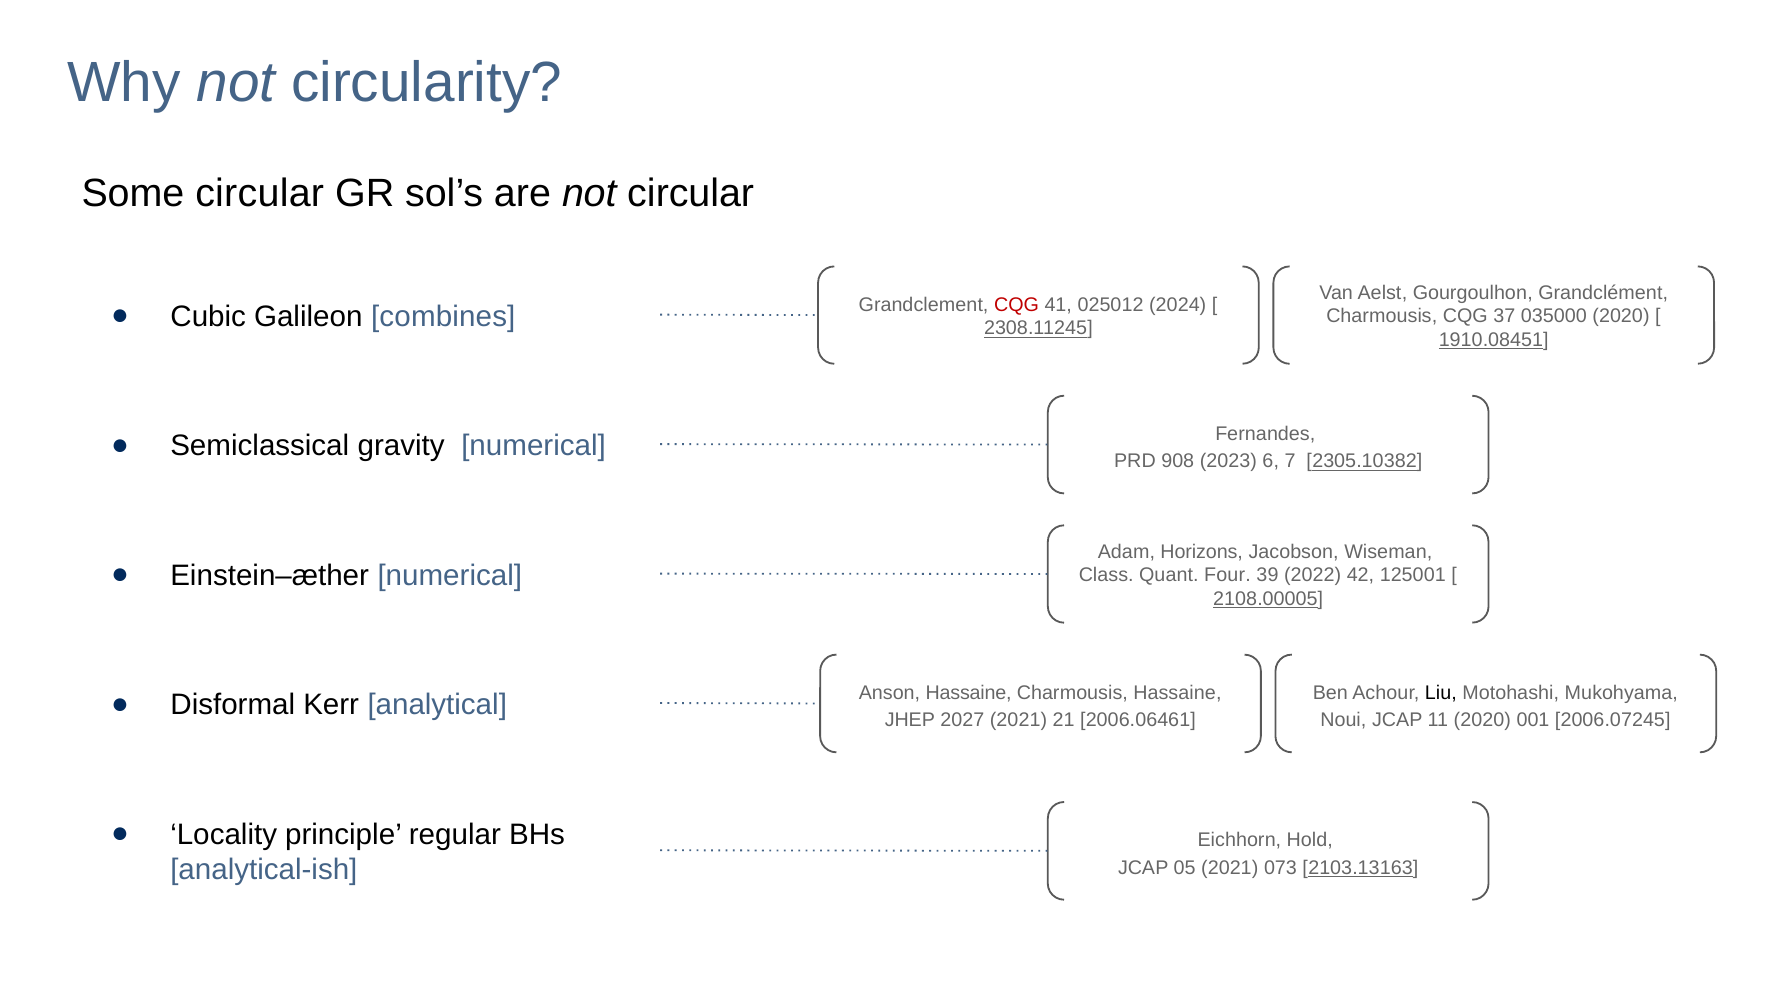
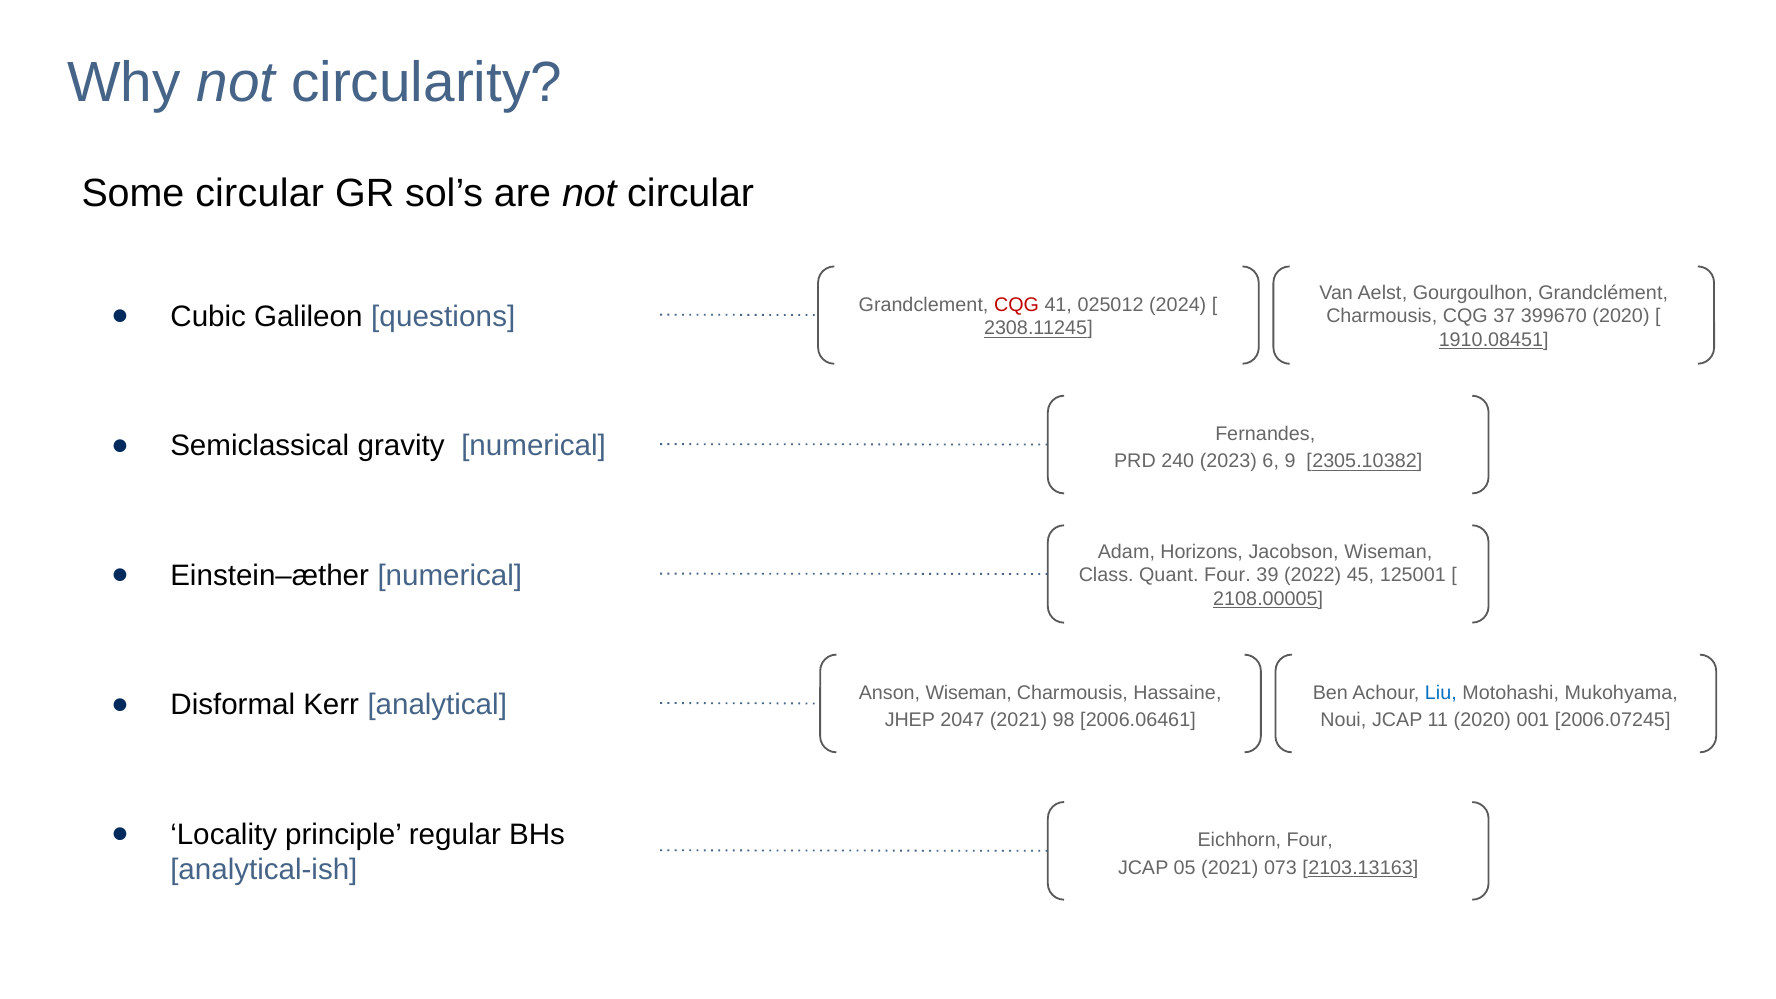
combines: combines -> questions
035000: 035000 -> 399670
908: 908 -> 240
7: 7 -> 9
42: 42 -> 45
Anson Hassaine: Hassaine -> Wiseman
Liu colour: black -> blue
2027: 2027 -> 2047
21: 21 -> 98
Eichhorn Hold: Hold -> Four
